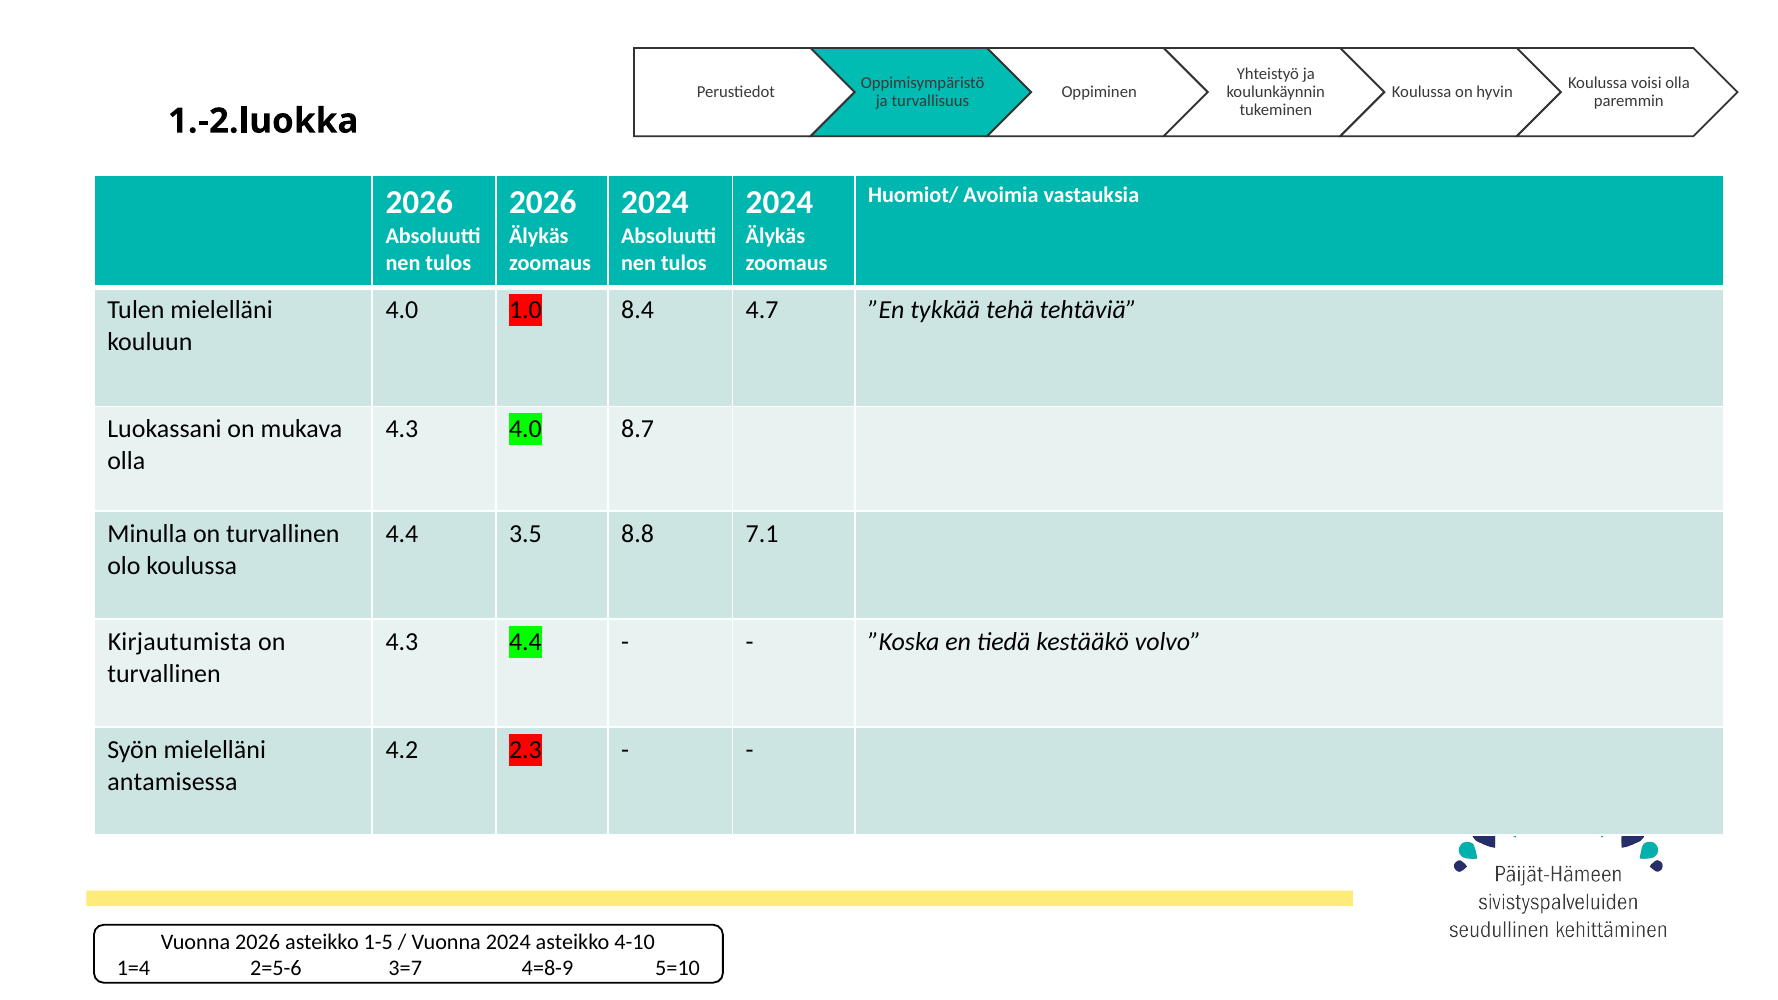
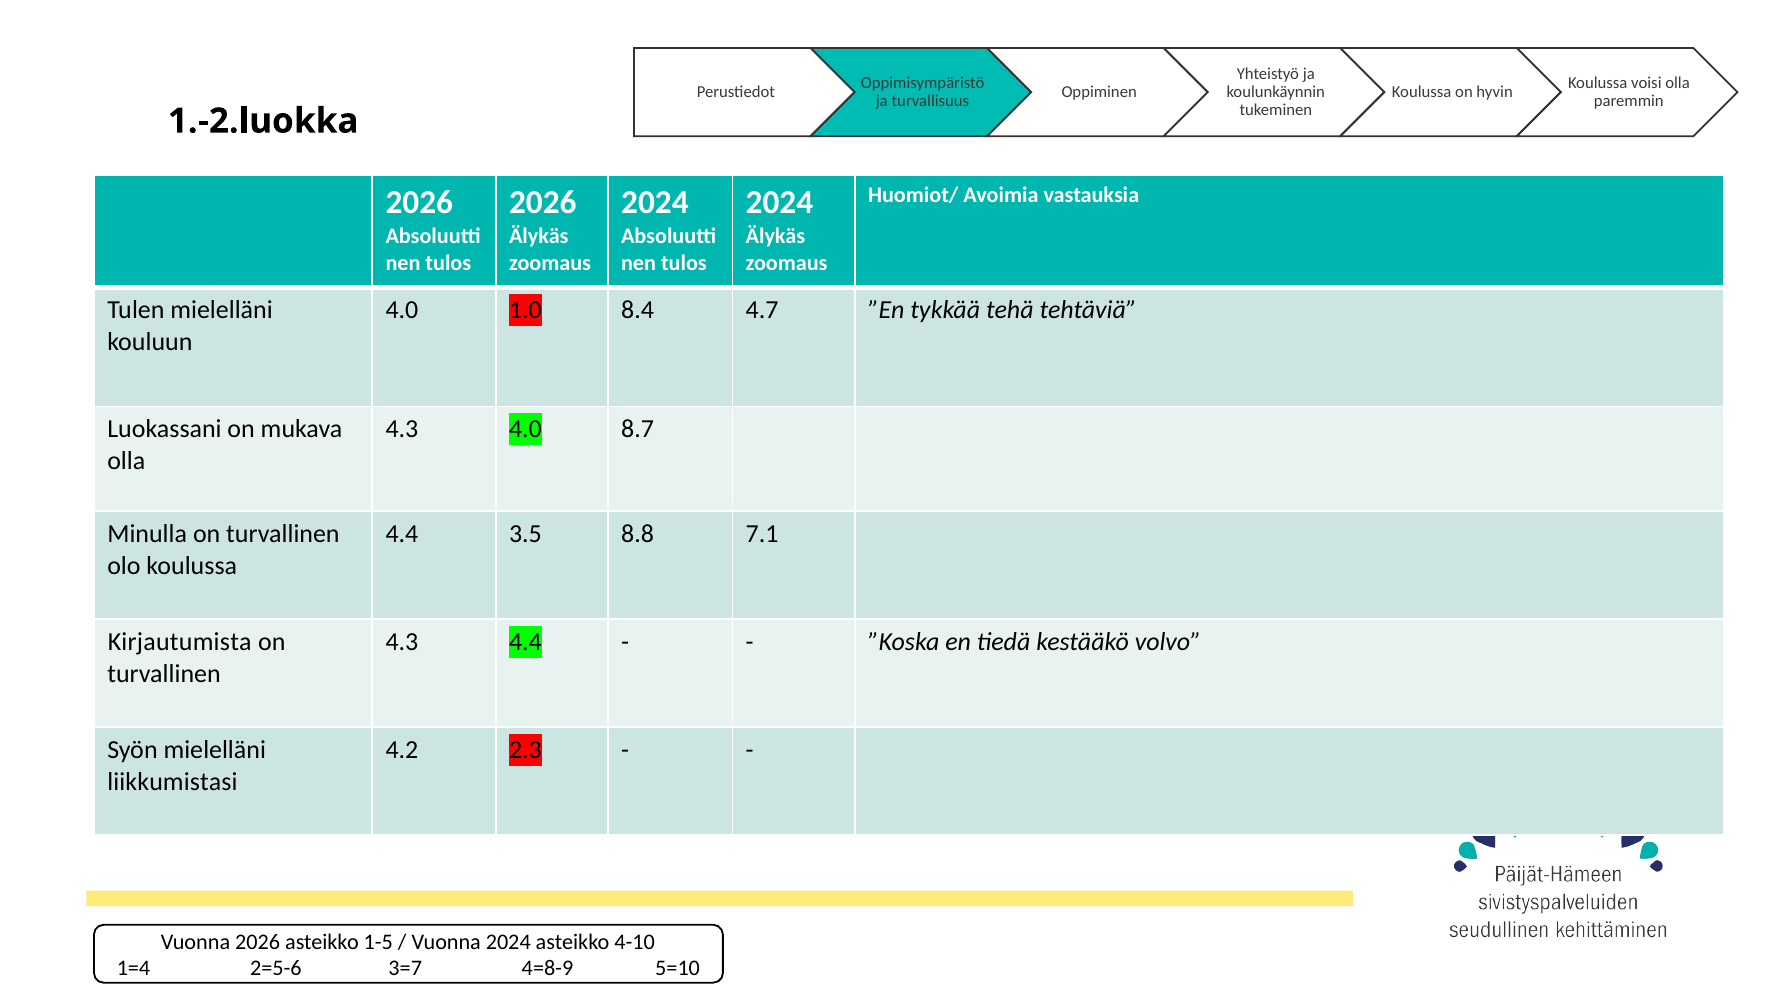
antamisessa: antamisessa -> liikkumistasi
